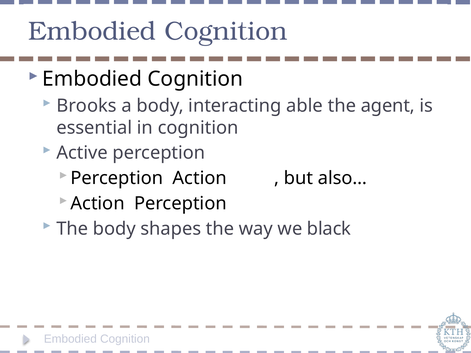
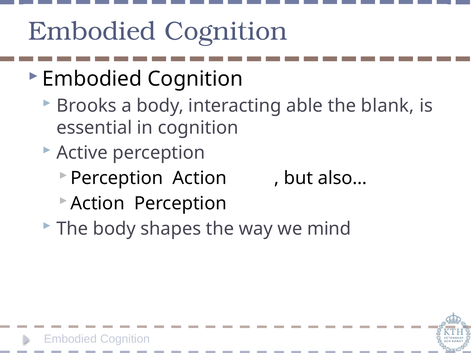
agent: agent -> blank
black: black -> mind
